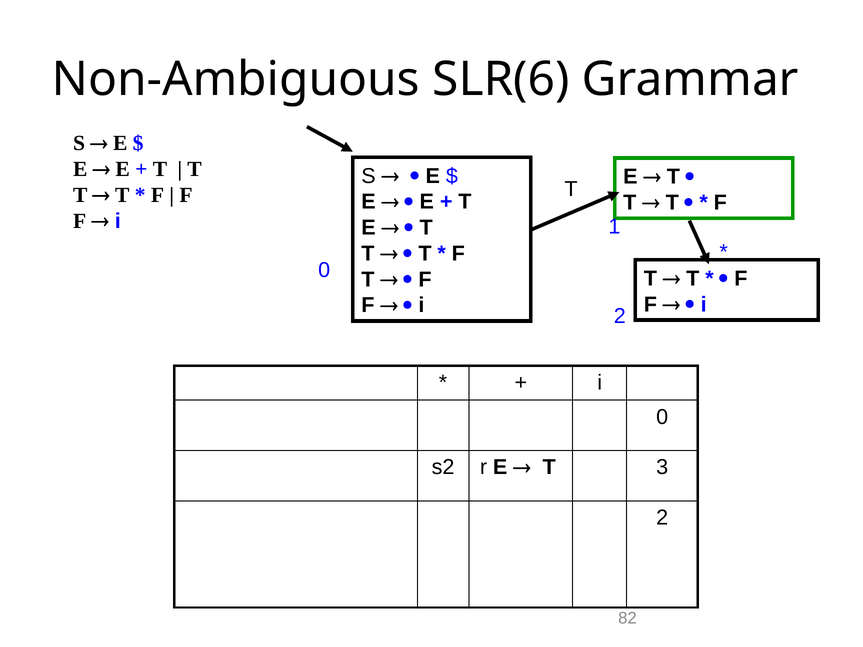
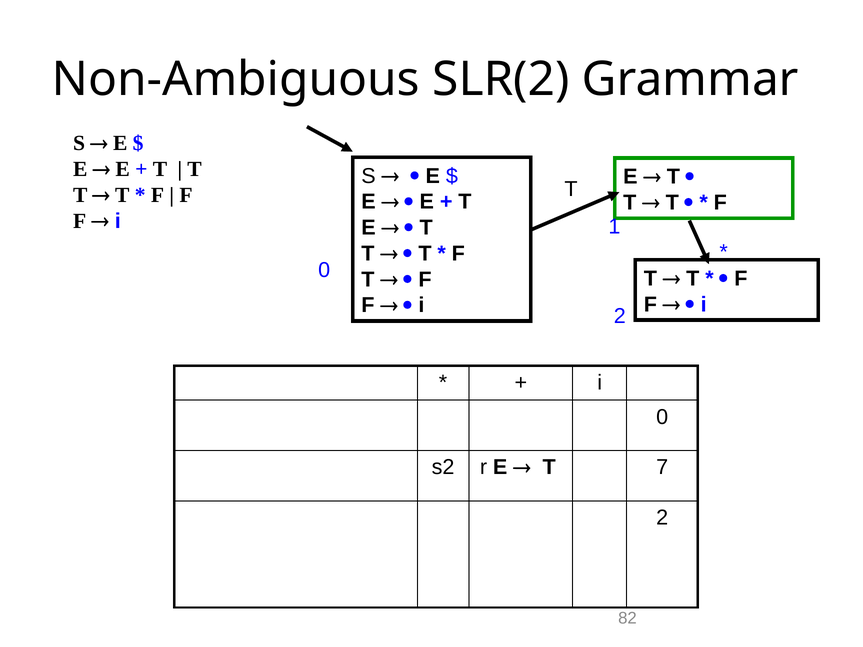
SLR(6: SLR(6 -> SLR(2
3: 3 -> 7
